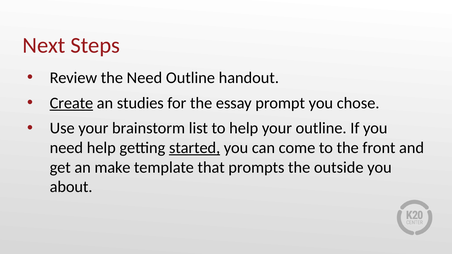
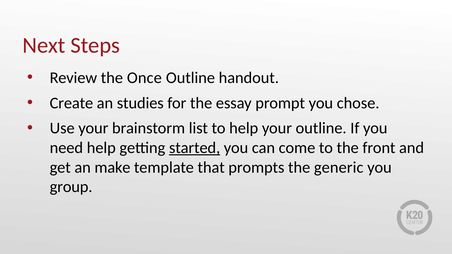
the Need: Need -> Once
Create underline: present -> none
outside: outside -> generic
about: about -> group
